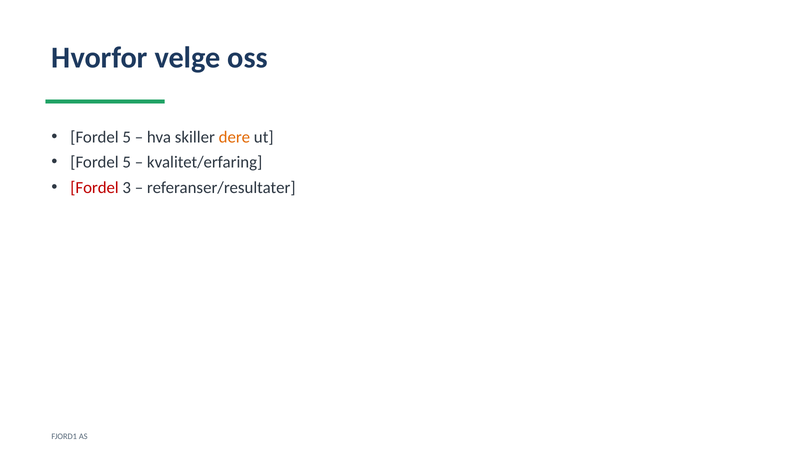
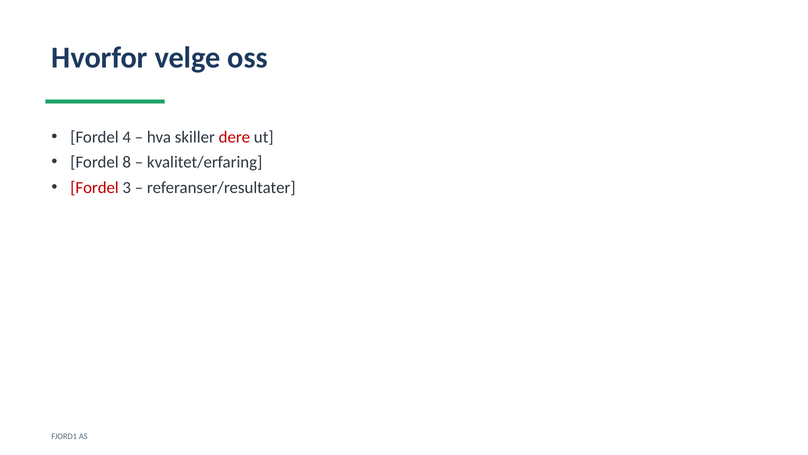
5 at (127, 137): 5 -> 4
dere colour: orange -> red
5 at (127, 162): 5 -> 8
